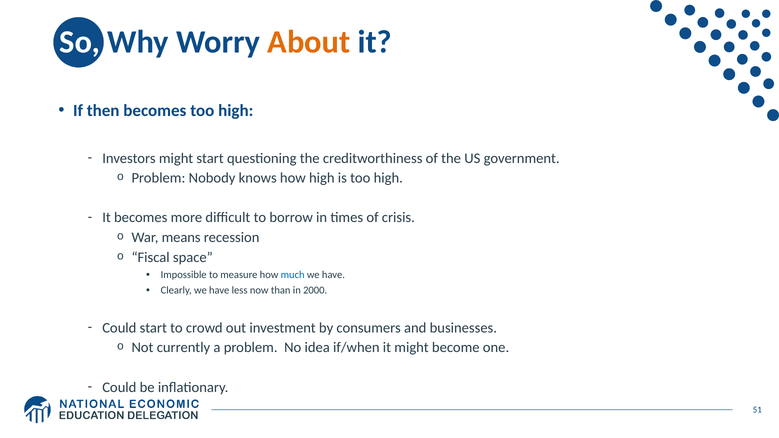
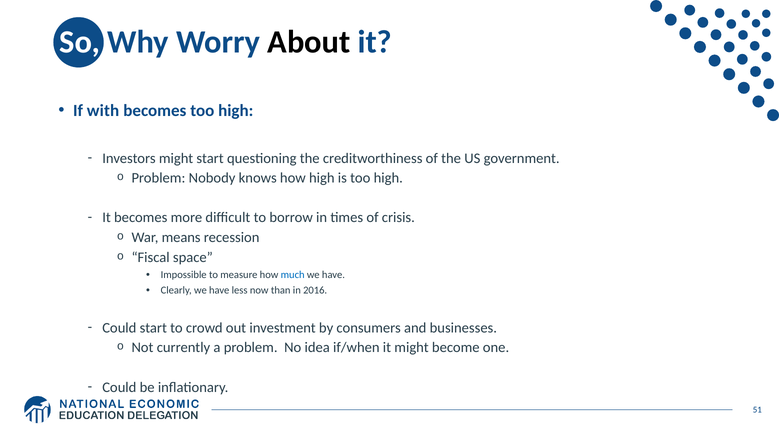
About colour: orange -> black
then: then -> with
2000: 2000 -> 2016
